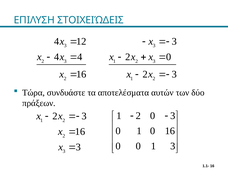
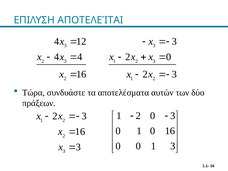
ΣΤΟΙΧΕΙΏΔΕΙΣ: ΣΤΟΙΧΕΙΏΔΕΙΣ -> ΑΠΟΤΕΛΕΊΤΑΙ
